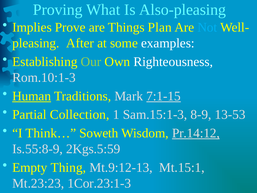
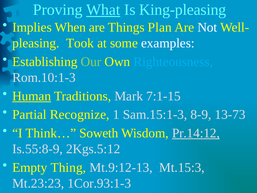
What underline: none -> present
Also-pleasing: Also-pleasing -> King-pleasing
Prove: Prove -> When
Not colour: light blue -> white
After: After -> Took
Righteousness colour: white -> light blue
7:1-15 underline: present -> none
Collection: Collection -> Recognize
13-53: 13-53 -> 13-73
2Kgs.5:59: 2Kgs.5:59 -> 2Kgs.5:12
Mt.15:1: Mt.15:1 -> Mt.15:3
1Cor.23:1-3: 1Cor.23:1-3 -> 1Cor.93:1-3
